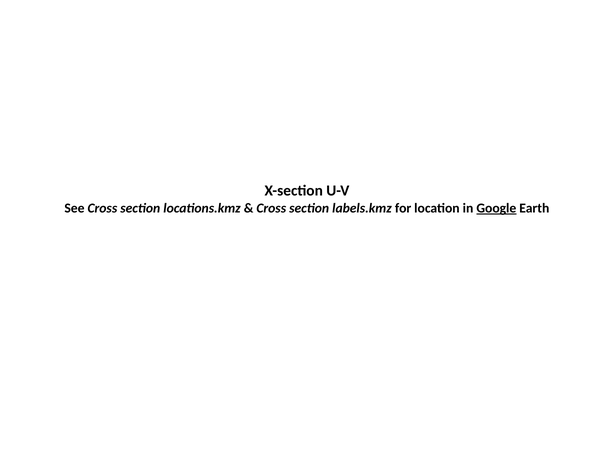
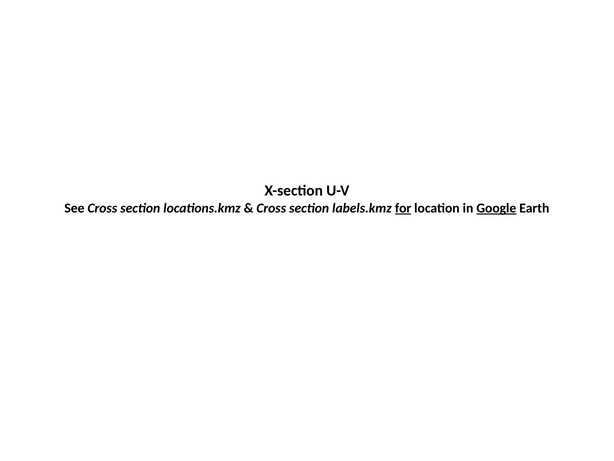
for underline: none -> present
